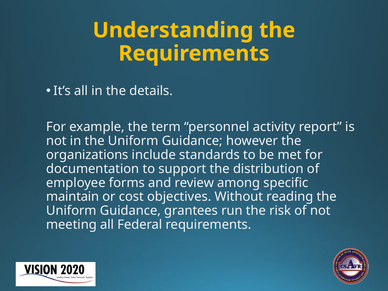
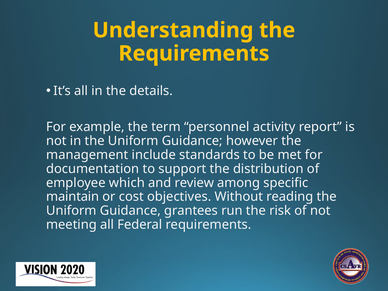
organizations: organizations -> management
forms: forms -> which
